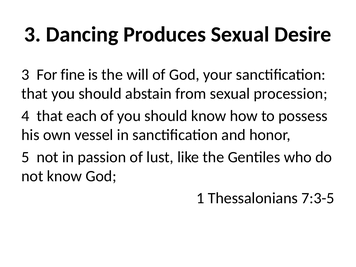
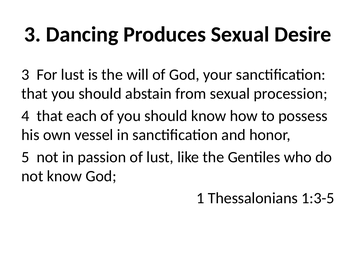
For fine: fine -> lust
7:3-5: 7:3-5 -> 1:3-5
